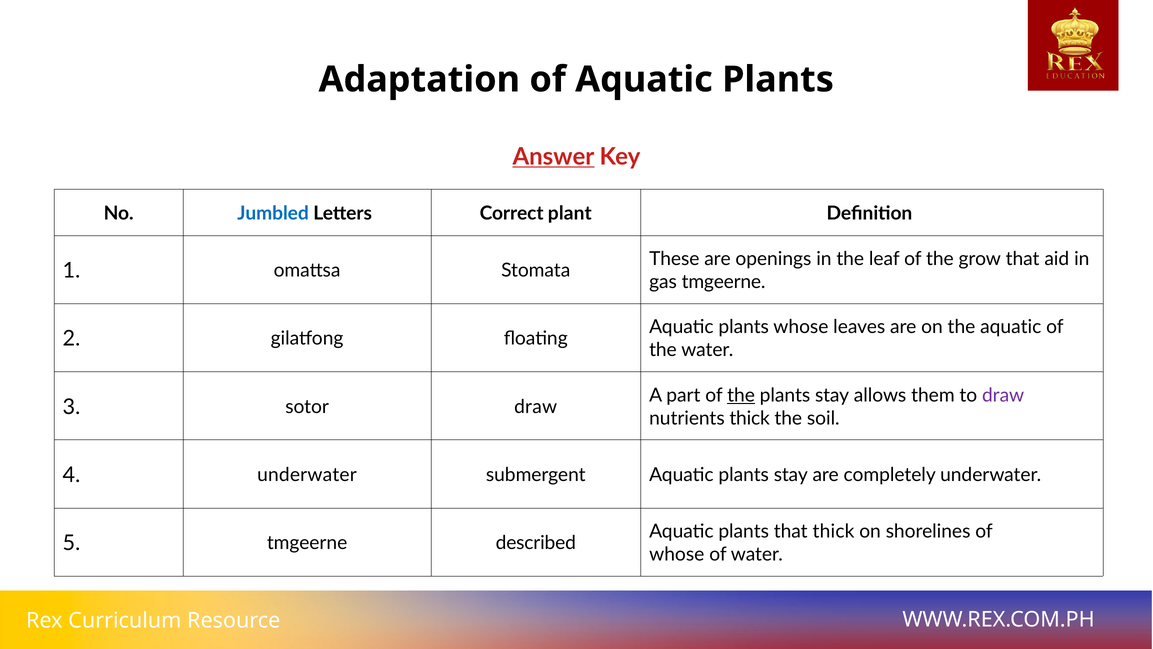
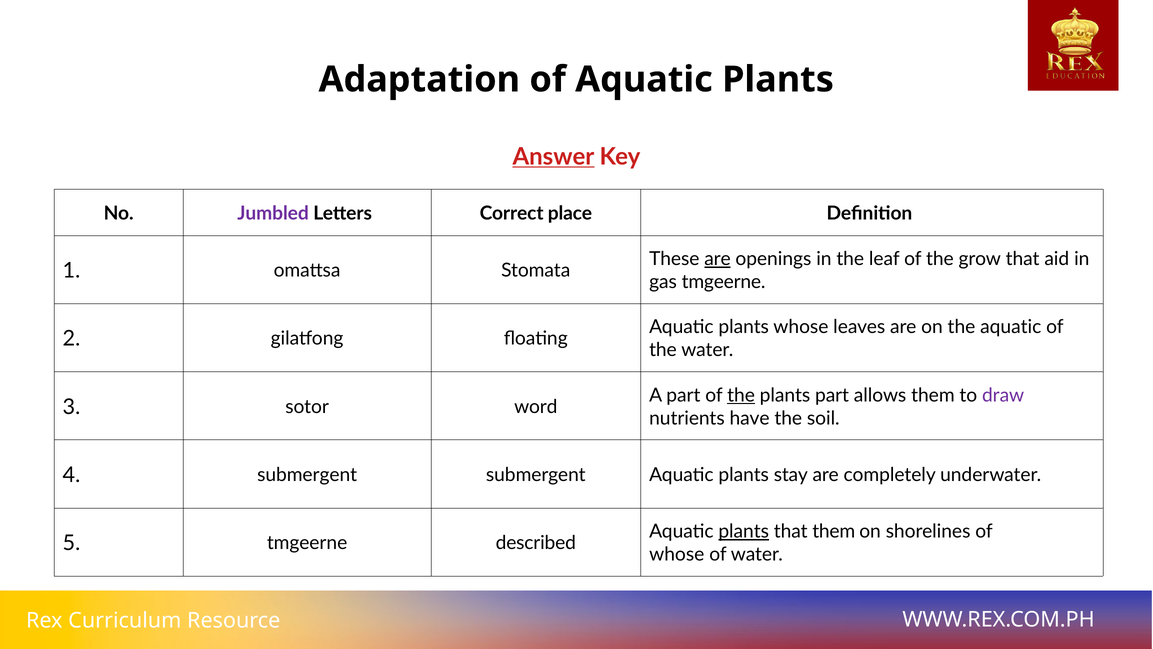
Jumbled colour: blue -> purple
plant: plant -> place
are at (718, 259) underline: none -> present
stay at (832, 395): stay -> part
sotor draw: draw -> word
nutrients thick: thick -> have
4 underwater: underwater -> submergent
plants at (744, 531) underline: none -> present
that thick: thick -> them
